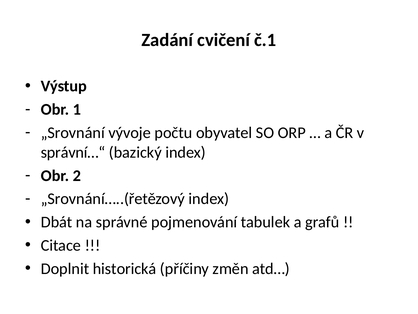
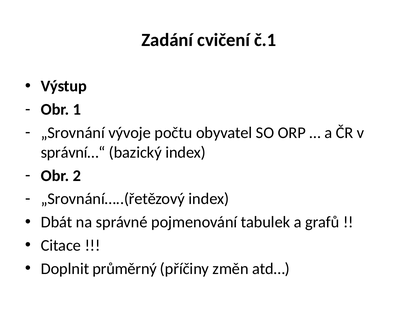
historická: historická -> průměrný
